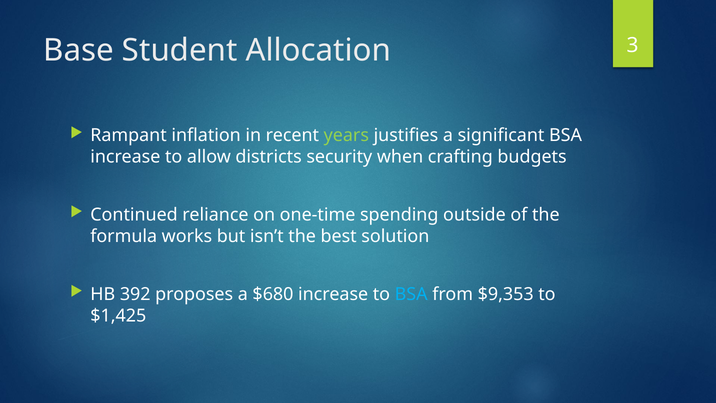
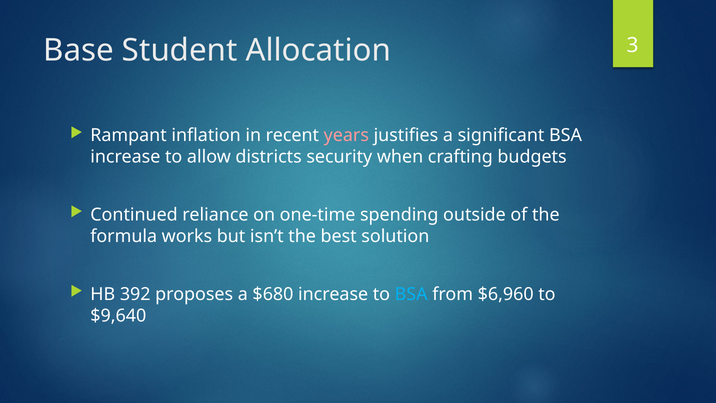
years colour: light green -> pink
$9,353: $9,353 -> $6,960
$1,425: $1,425 -> $9,640
